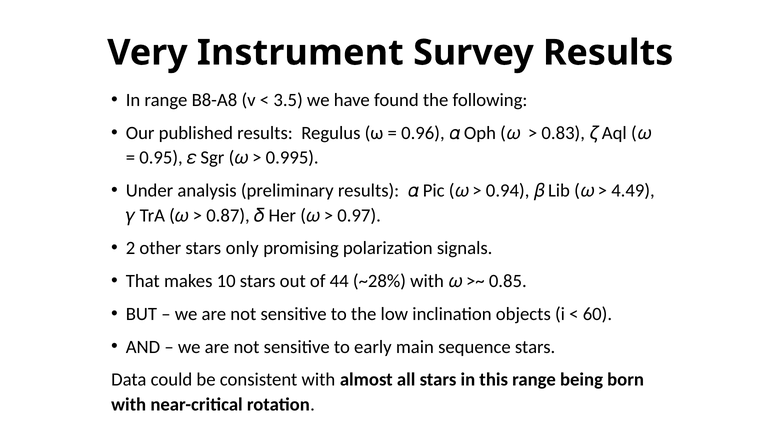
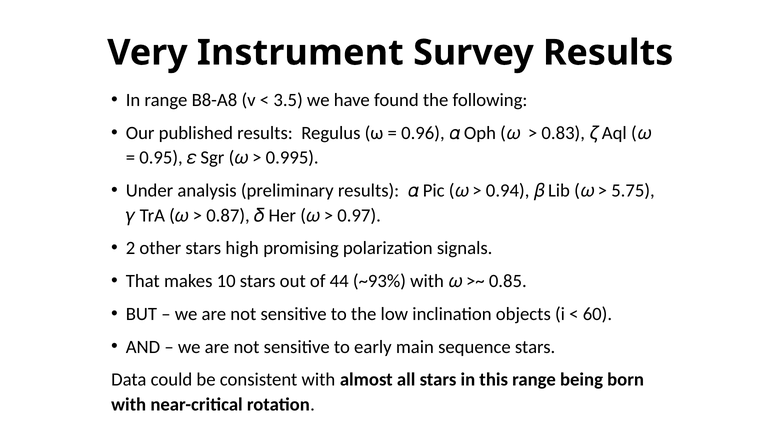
4.49: 4.49 -> 5.75
only: only -> high
~28%: ~28% -> ~93%
